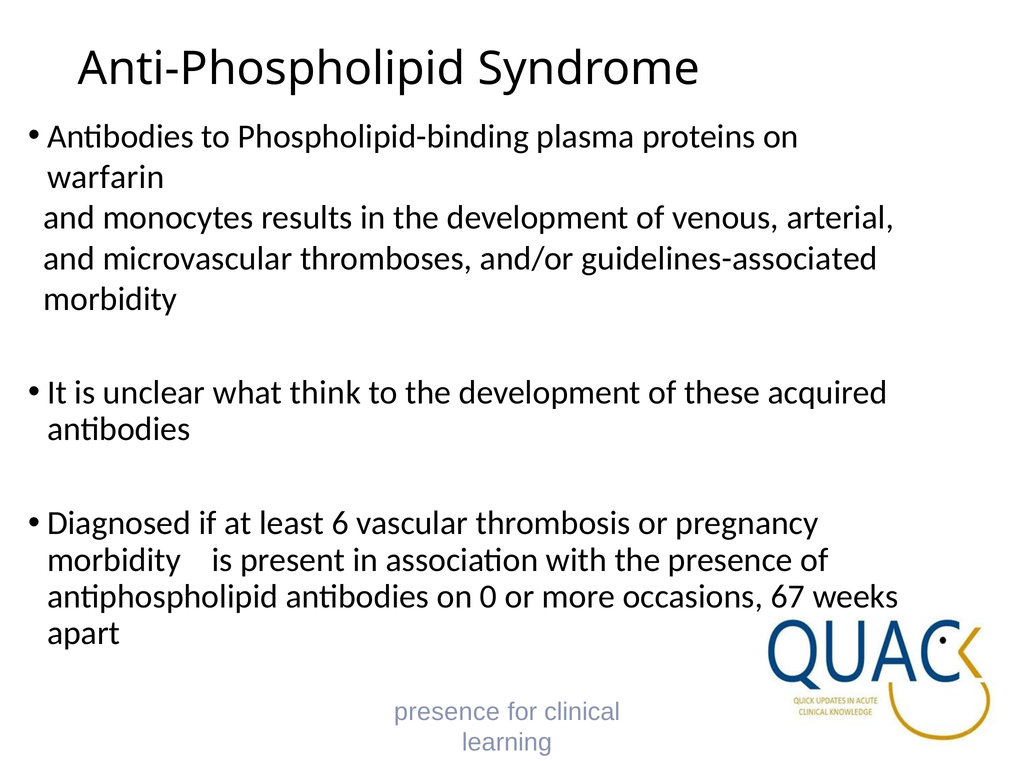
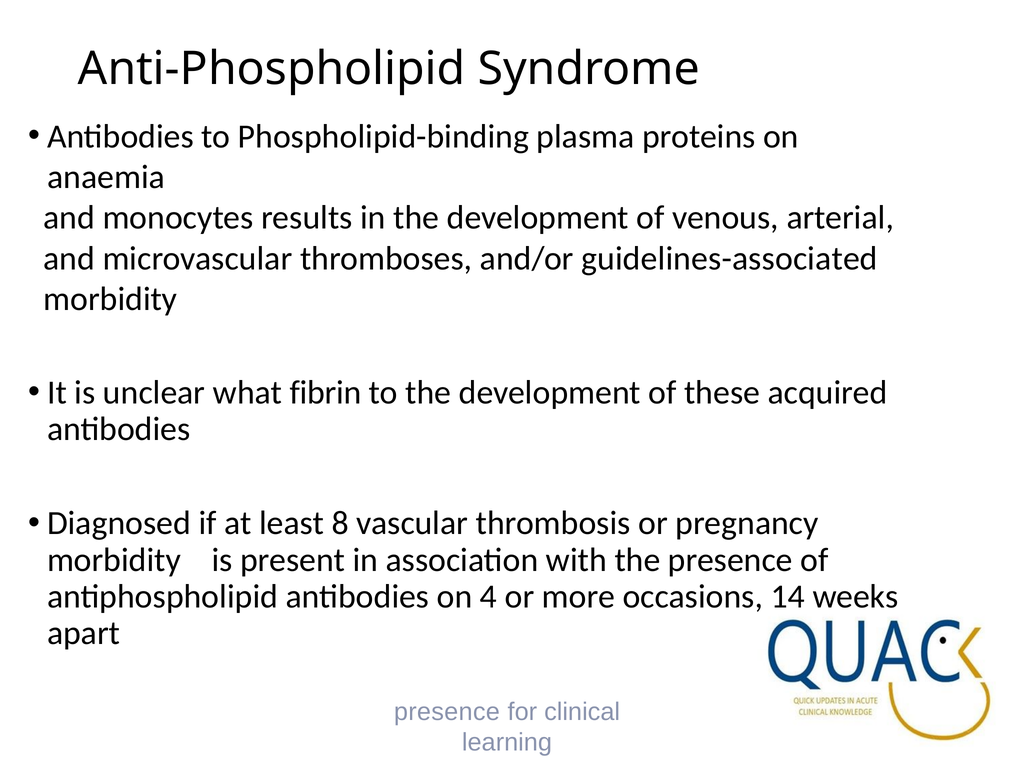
warfarin: warfarin -> anaemia
think: think -> fibrin
6: 6 -> 8
0: 0 -> 4
67: 67 -> 14
